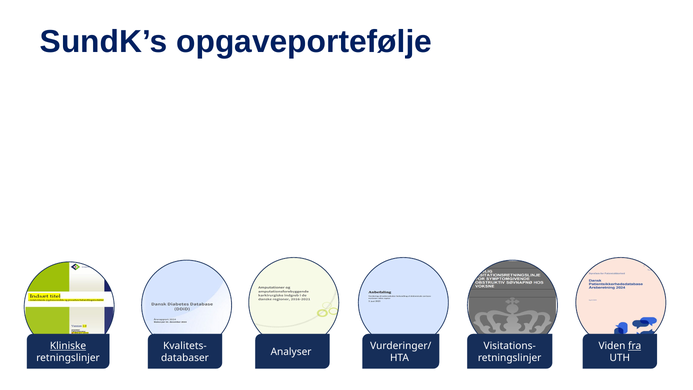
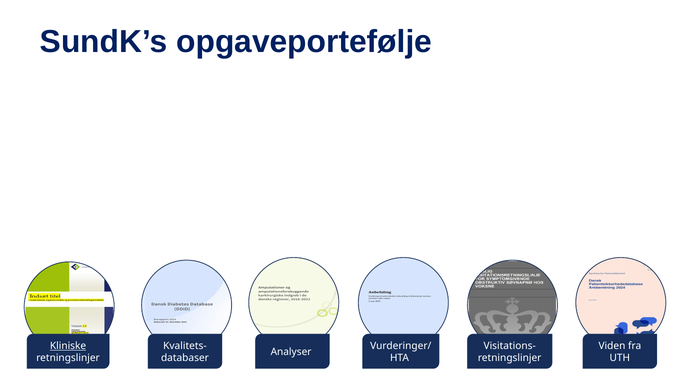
fra underline: present -> none
